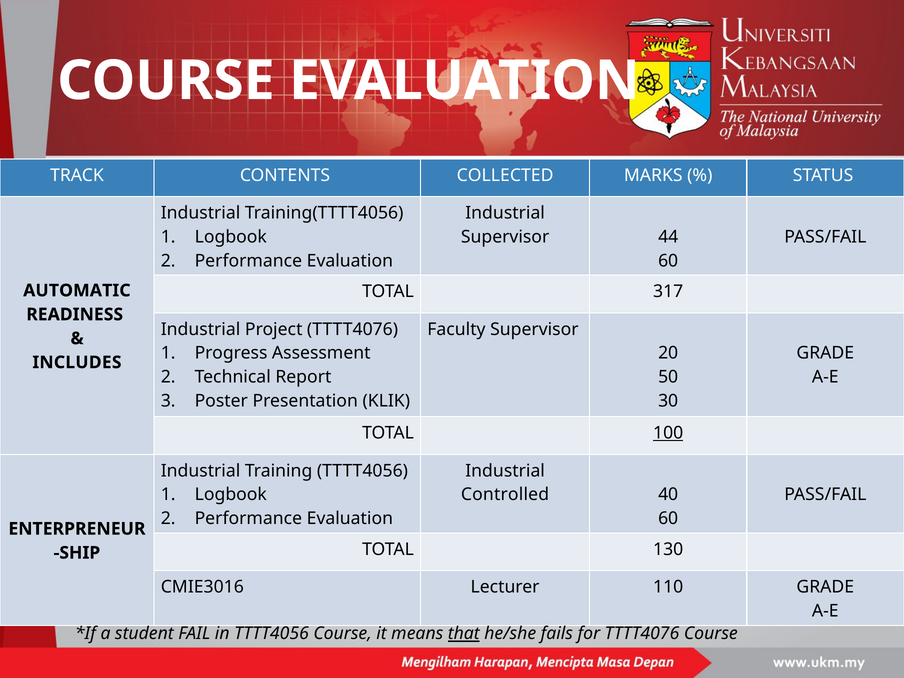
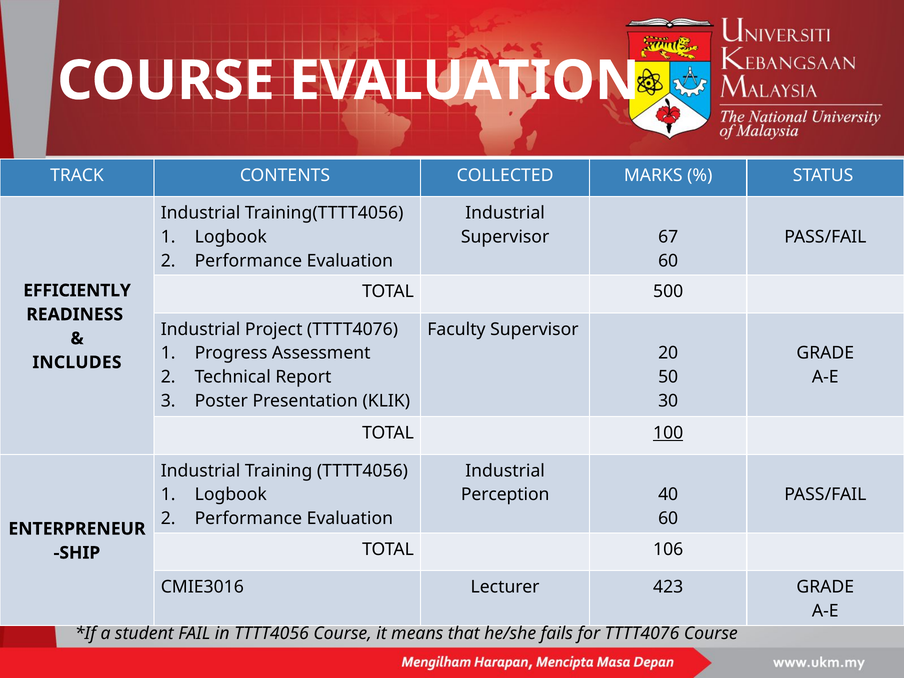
44: 44 -> 67
317: 317 -> 500
AUTOMATIC: AUTOMATIC -> EFFICIENTLY
Controlled: Controlled -> Perception
130: 130 -> 106
110: 110 -> 423
that underline: present -> none
